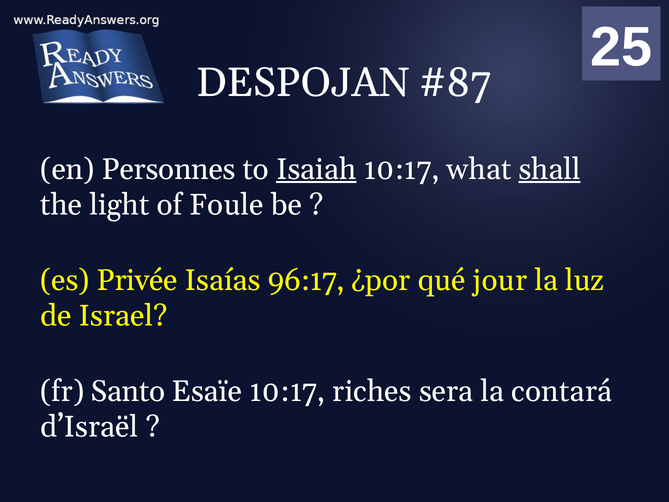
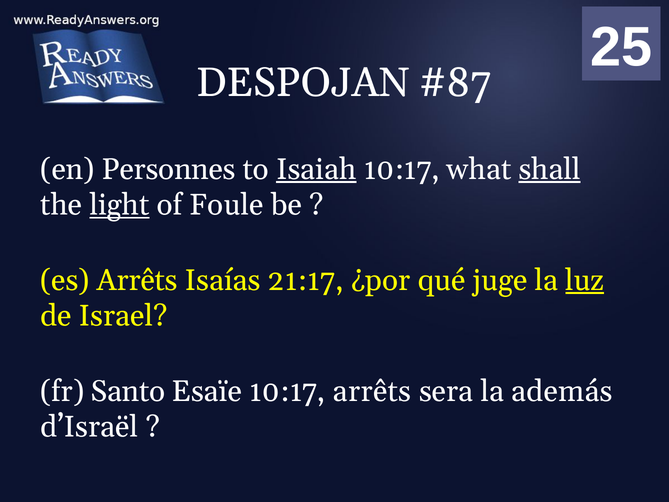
light underline: none -> present
es Privée: Privée -> Arrêts
96:17: 96:17 -> 21:17
jour: jour -> juge
luz underline: none -> present
10:17 riches: riches -> arrêts
contará: contará -> además
